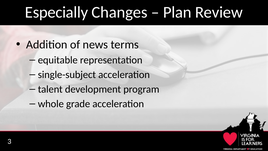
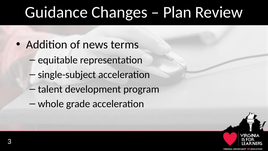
Especially: Especially -> Guidance
